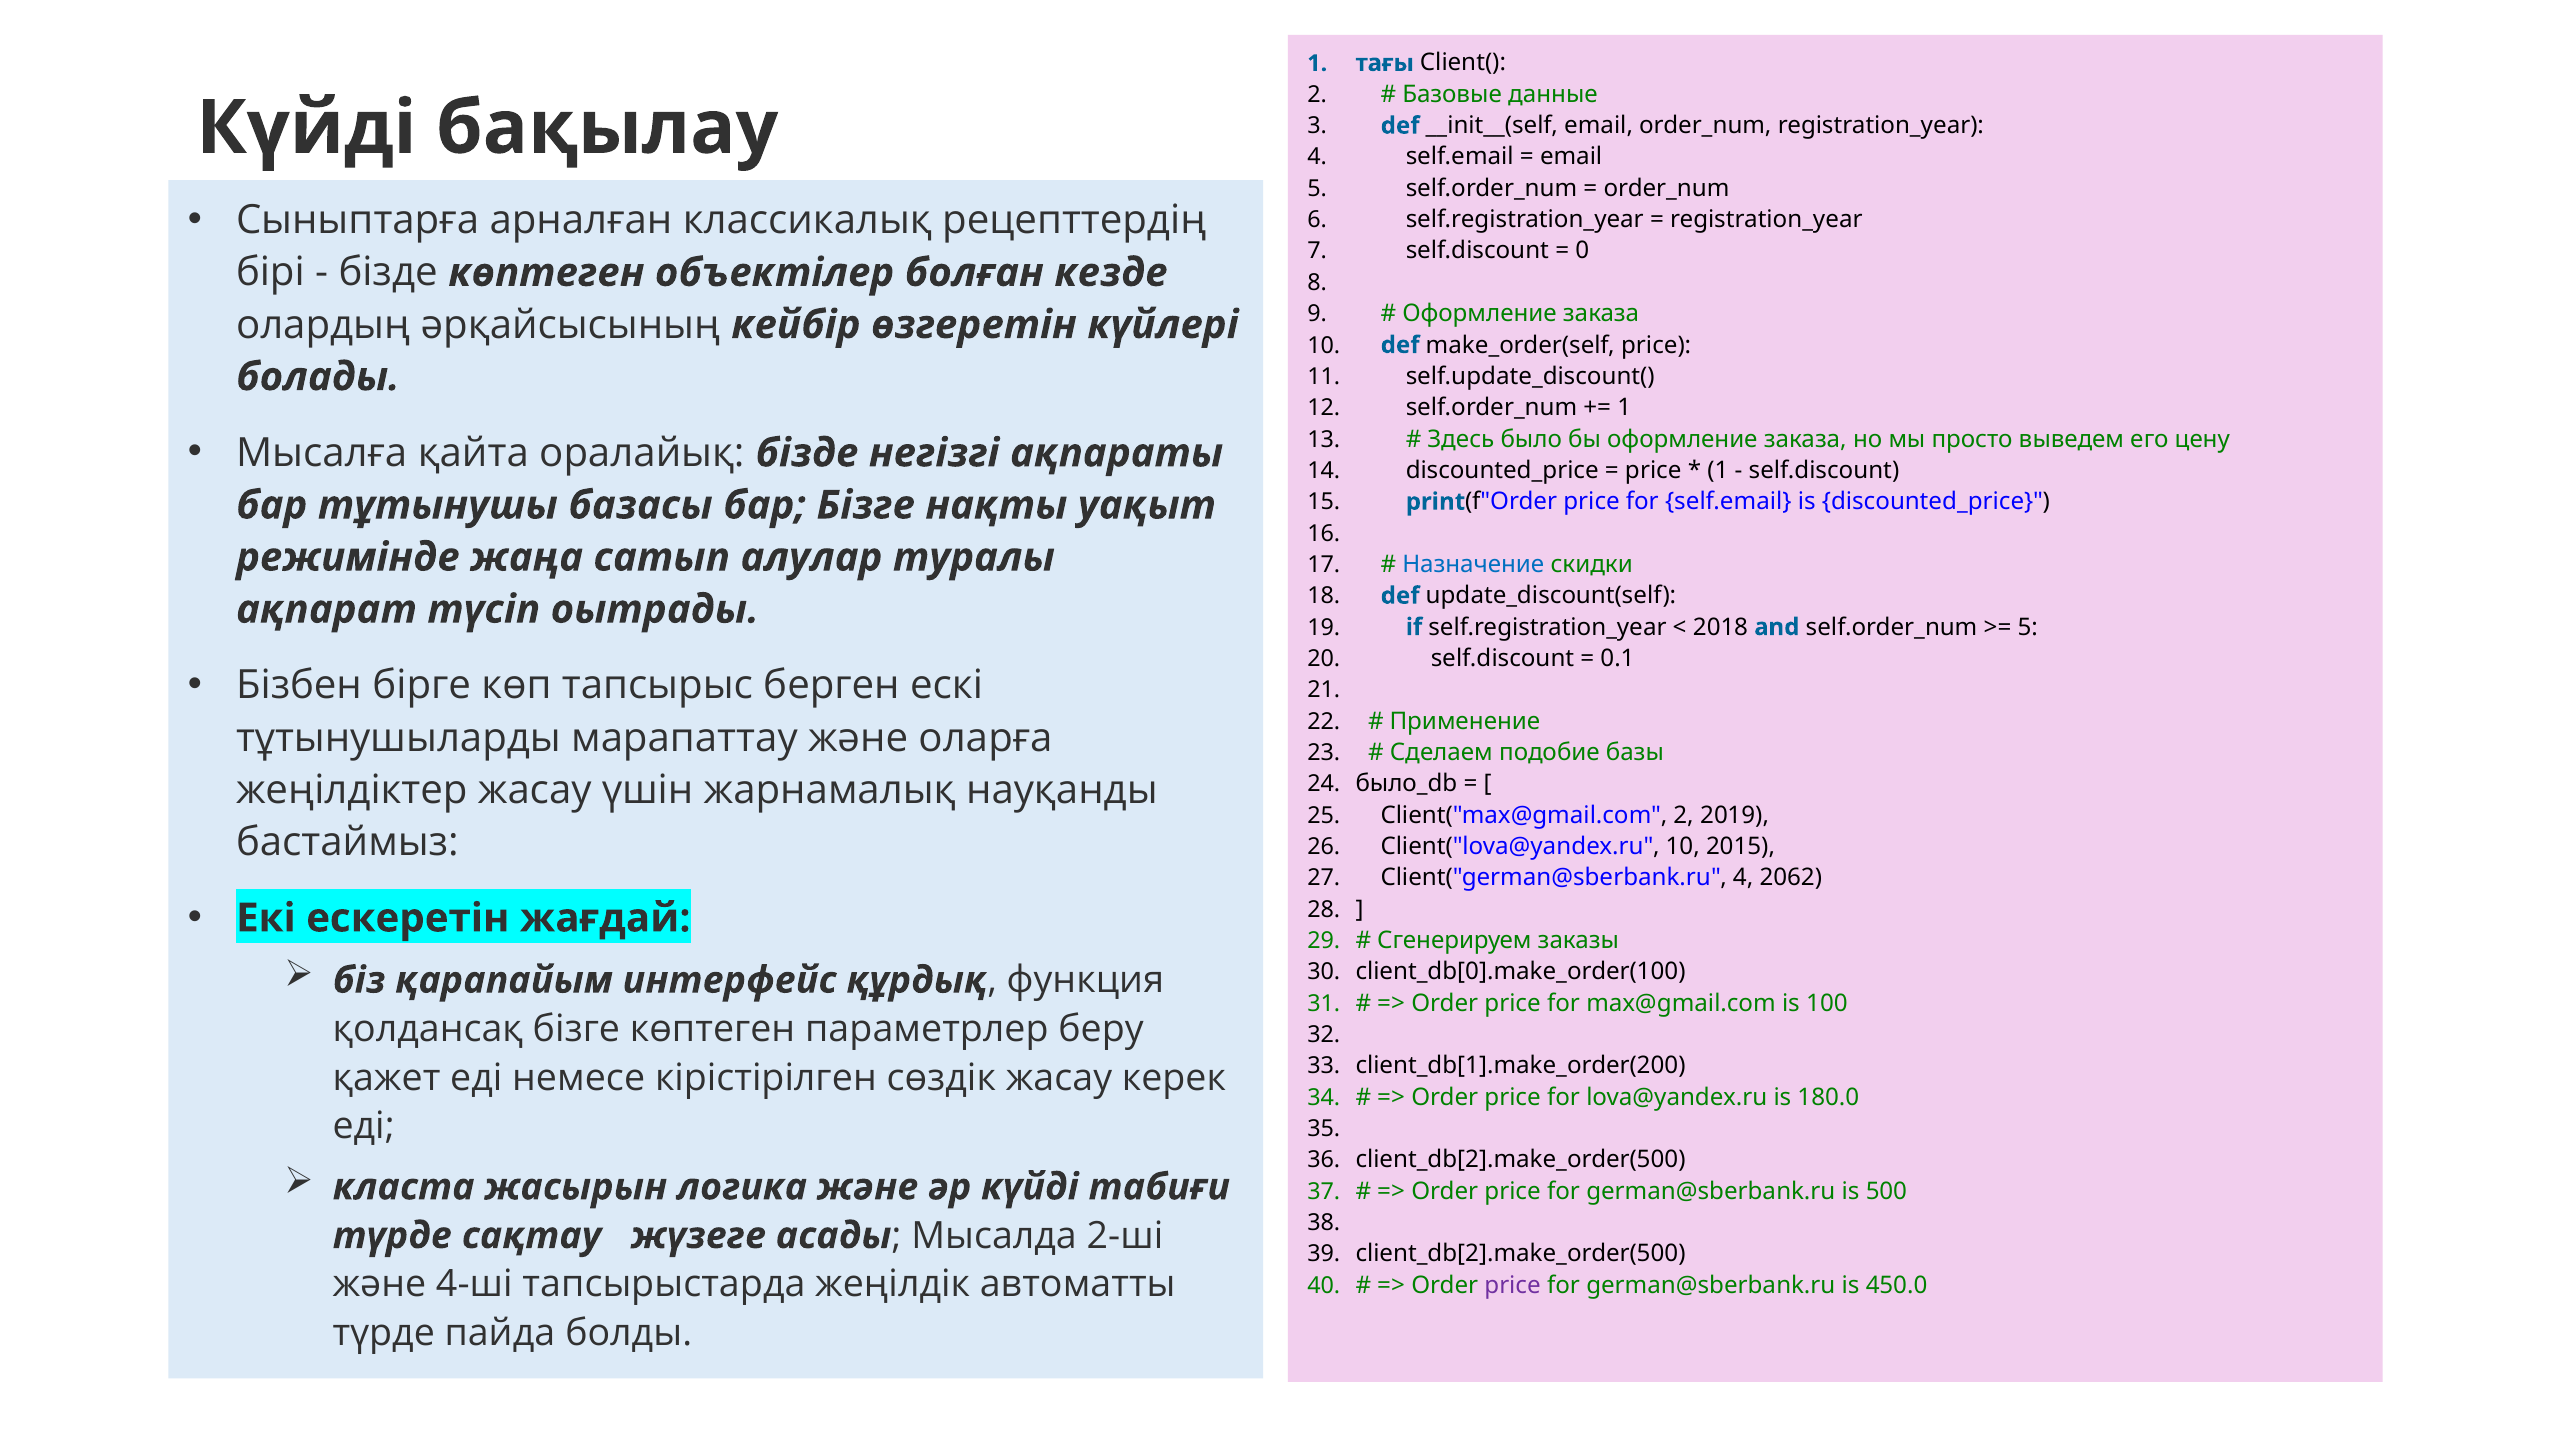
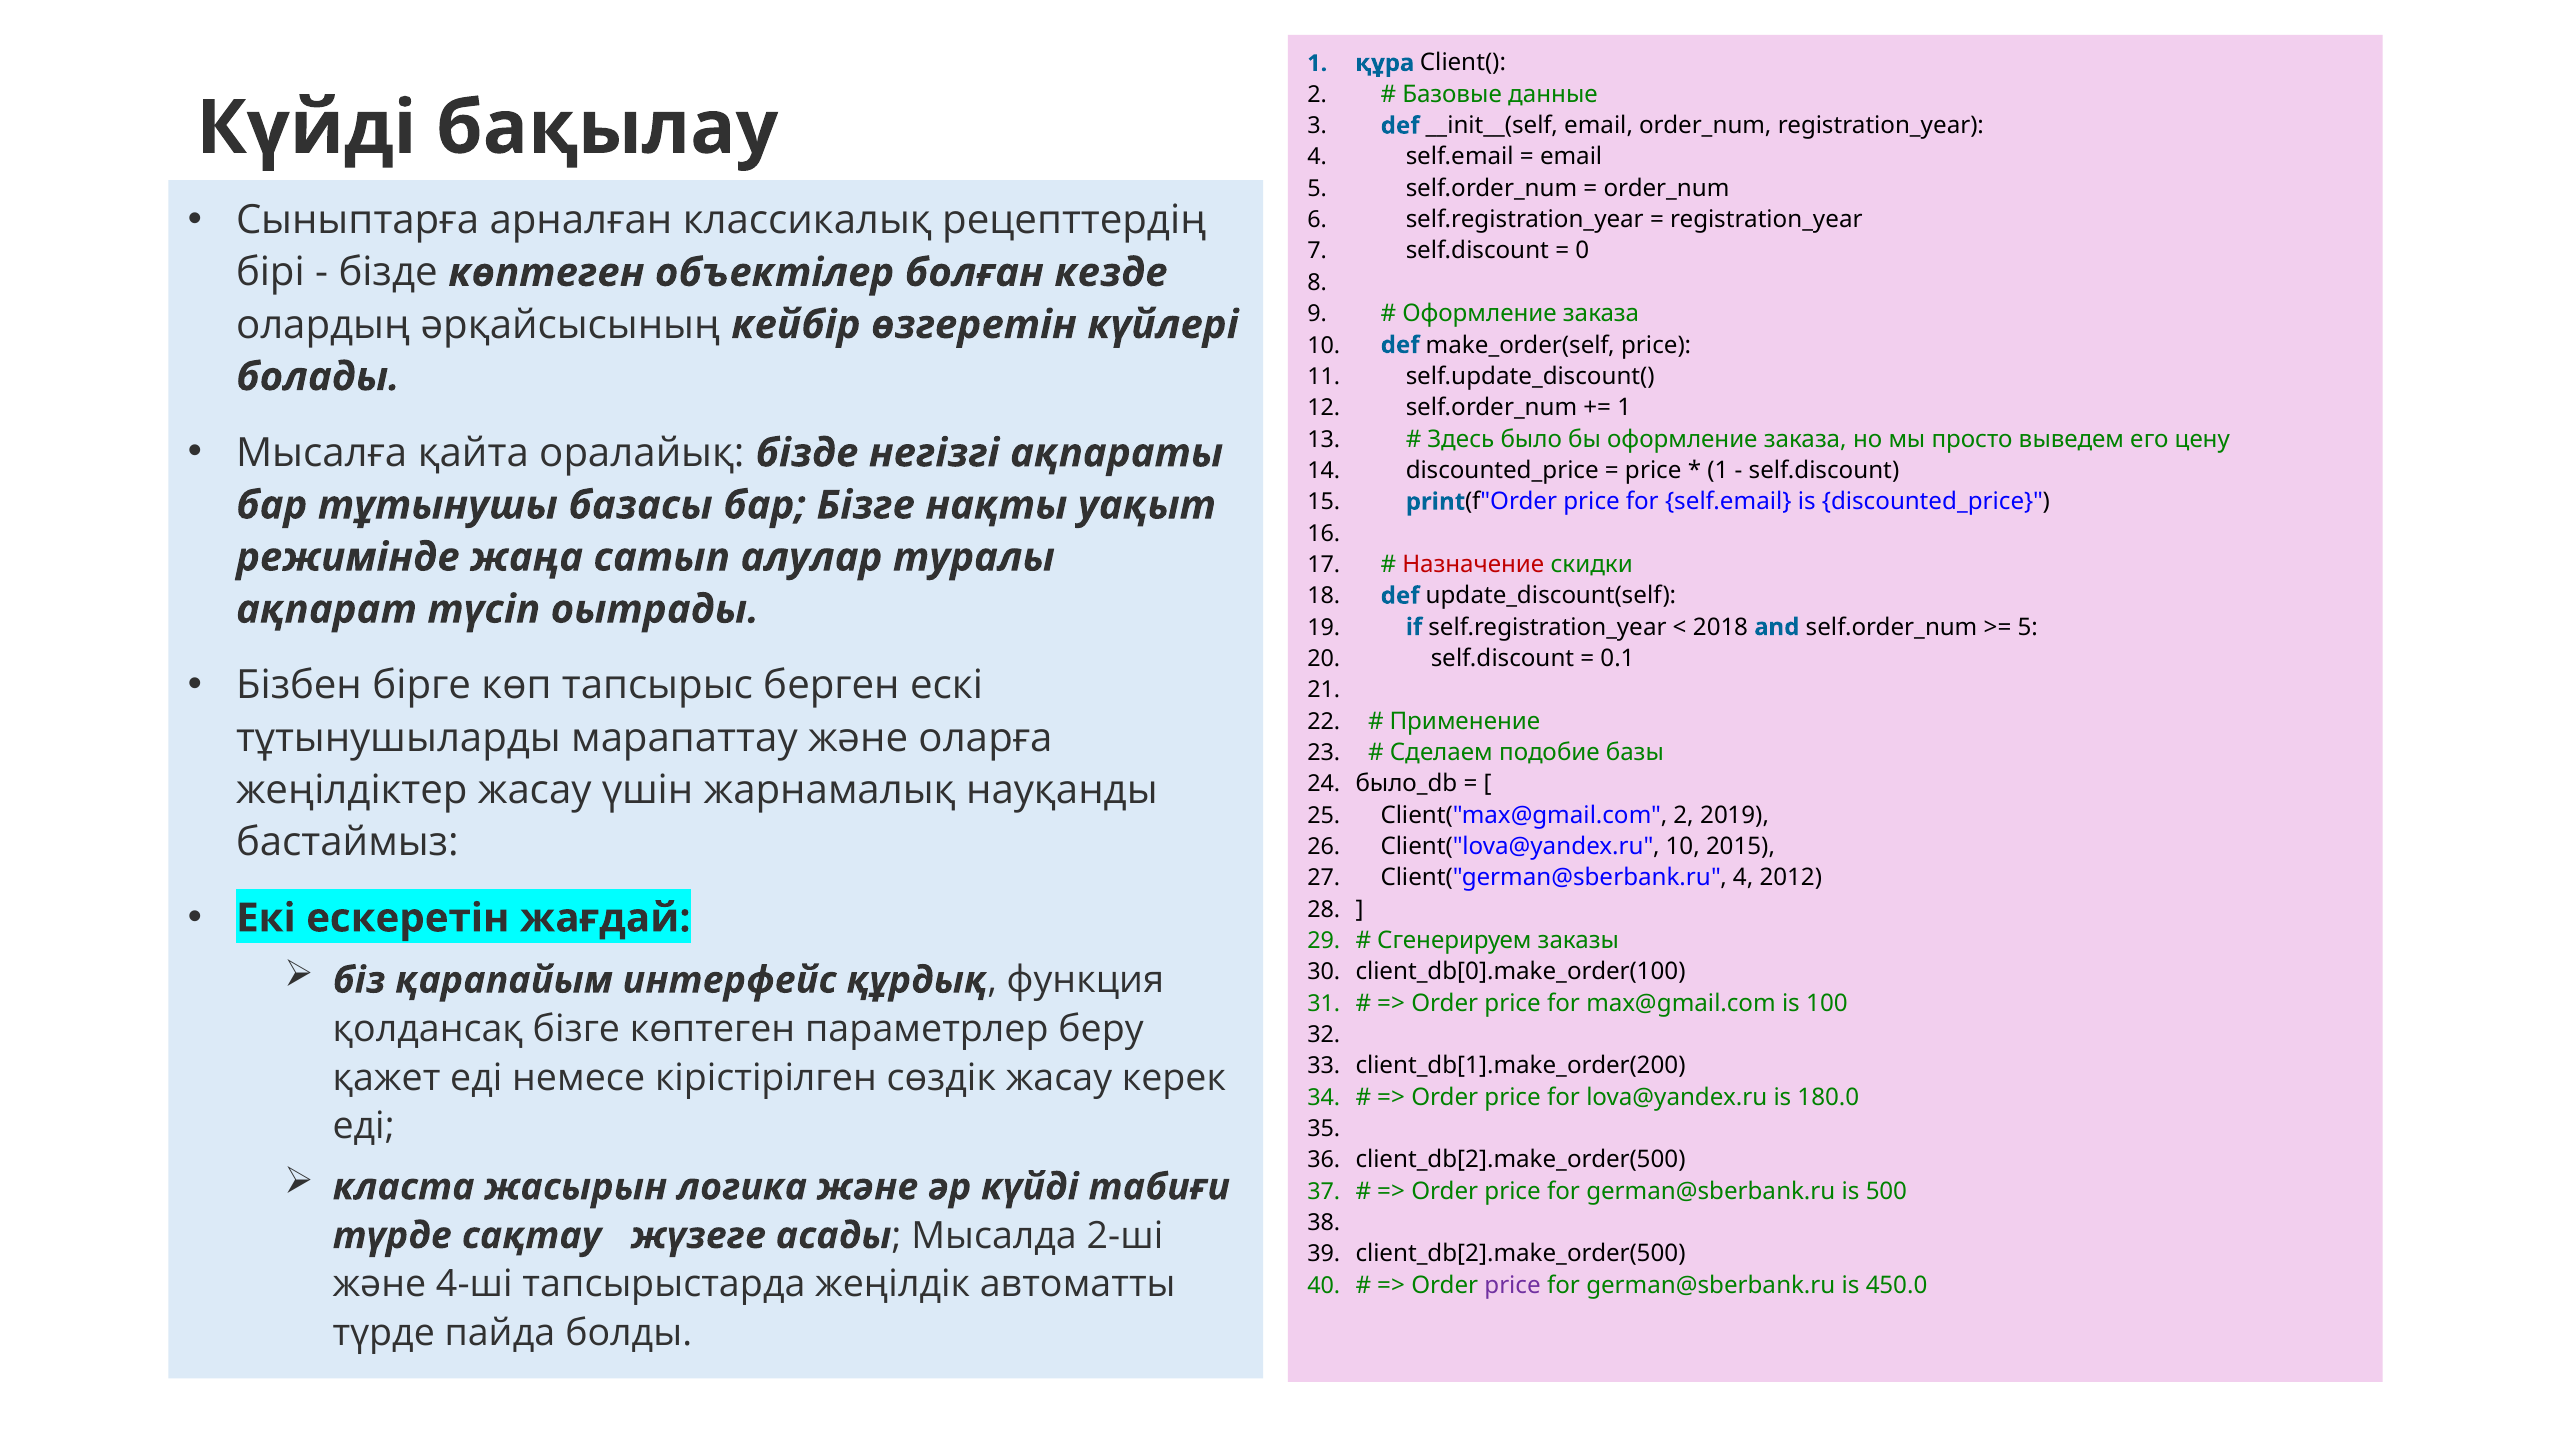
тағы: тағы -> құра
Назначение colour: blue -> red
2062: 2062 -> 2012
